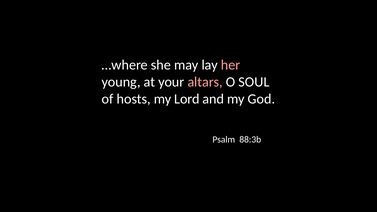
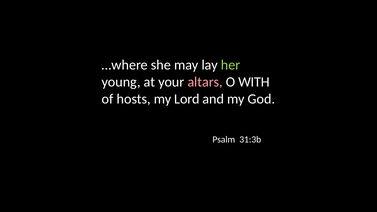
her colour: pink -> light green
SOUL: SOUL -> WITH
88:3b: 88:3b -> 31:3b
